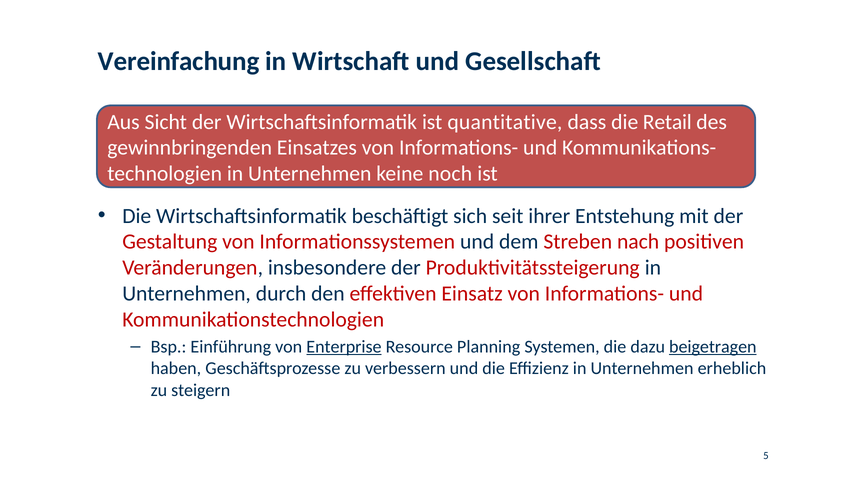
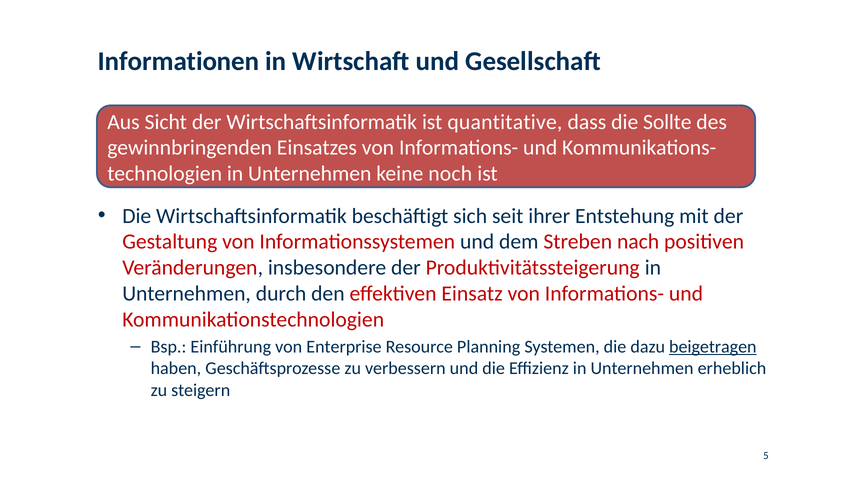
Vereinfachung: Vereinfachung -> Informationen
Retail: Retail -> Sollte
Enterprise underline: present -> none
